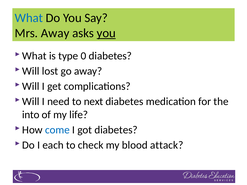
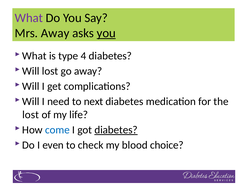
What colour: blue -> purple
0: 0 -> 4
into at (31, 115): into -> lost
diabetes at (116, 130) underline: none -> present
each: each -> even
attack: attack -> choice
